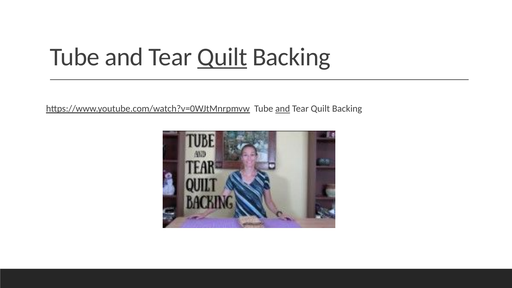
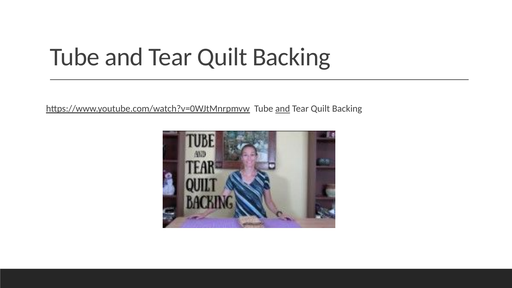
Quilt at (222, 57) underline: present -> none
